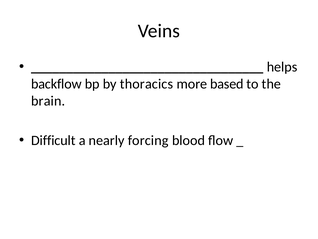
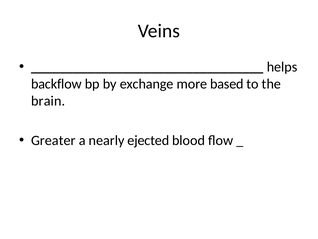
thoracics: thoracics -> exchange
Difficult: Difficult -> Greater
forcing: forcing -> ejected
